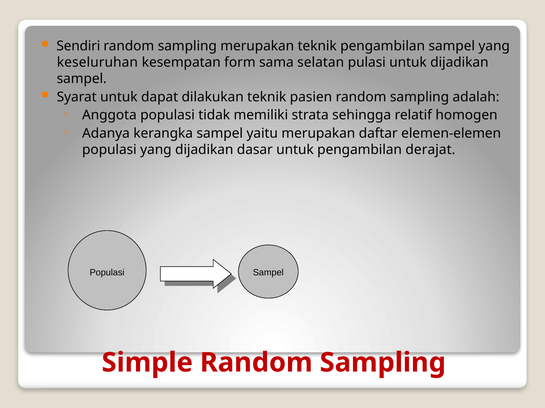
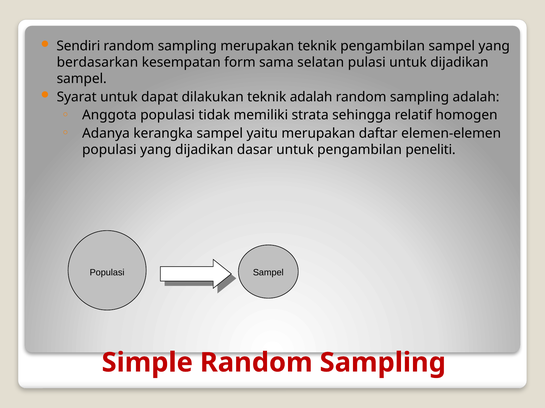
keseluruhan: keseluruhan -> berdasarkan
teknik pasien: pasien -> adalah
derajat: derajat -> peneliti
